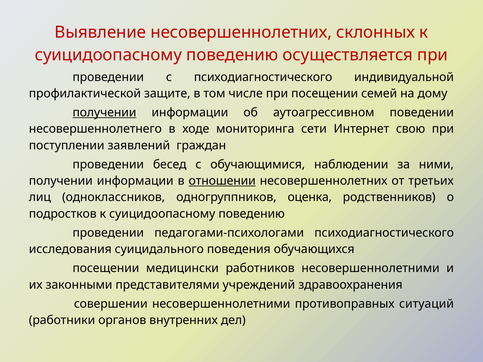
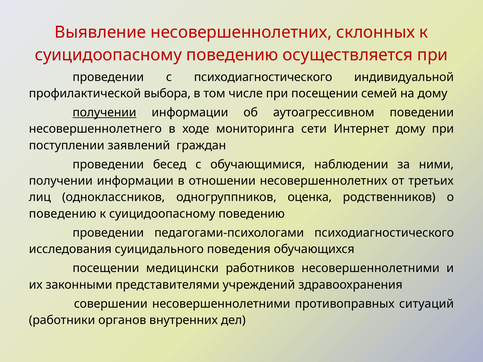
защите: защите -> выбора
Интернет свою: свою -> дому
отношении underline: present -> none
подростков at (63, 214): подростков -> поведению
